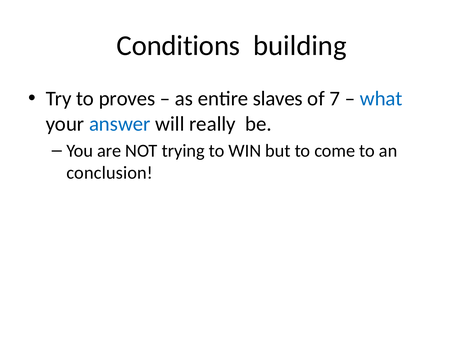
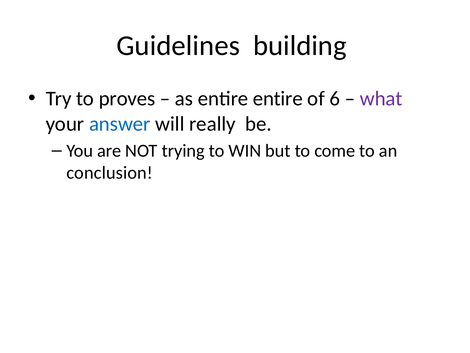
Conditions: Conditions -> Guidelines
entire slaves: slaves -> entire
7: 7 -> 6
what colour: blue -> purple
